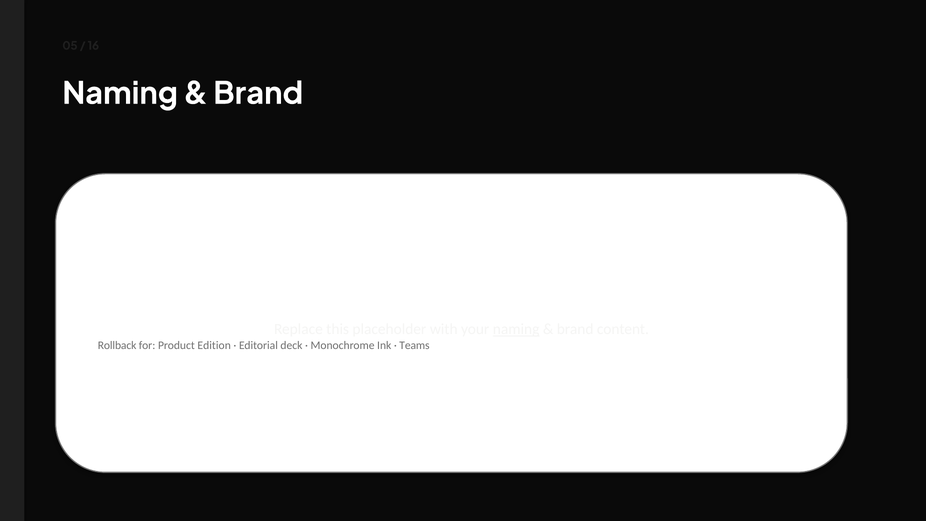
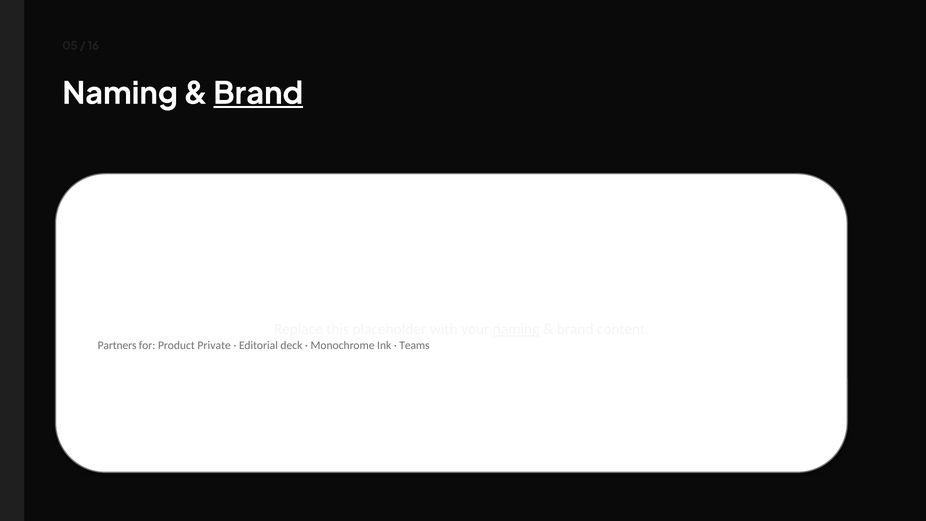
Brand at (258, 94) underline: none -> present
Rollback: Rollback -> Partners
Edition: Edition -> Private
